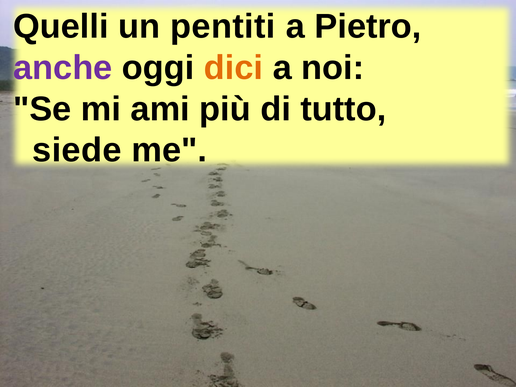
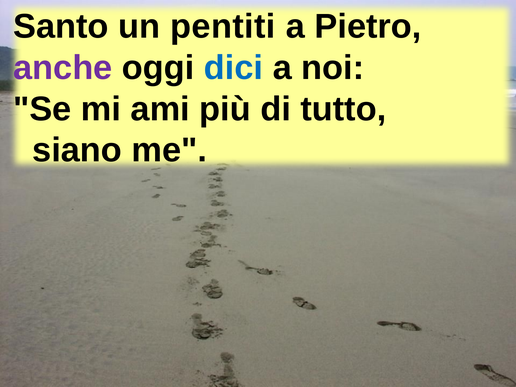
Quelli: Quelli -> Santo
dici colour: orange -> blue
siede: siede -> siano
